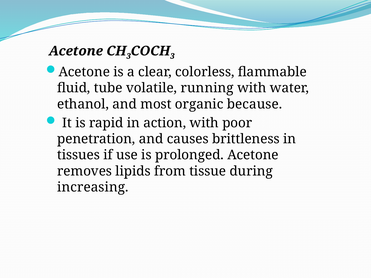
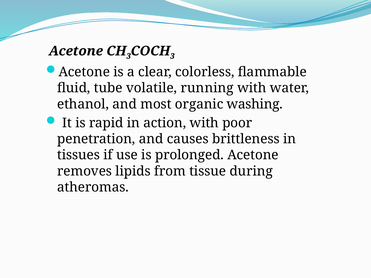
because: because -> washing
increasing: increasing -> atheromas
